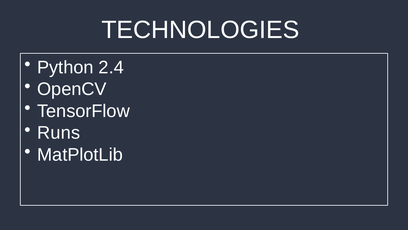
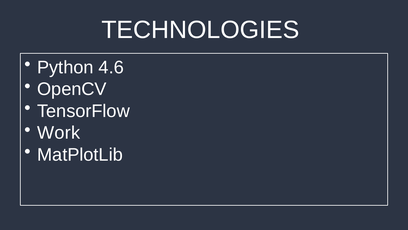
2.4: 2.4 -> 4.6
Runs: Runs -> Work
